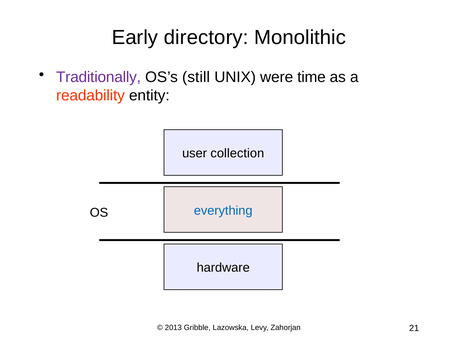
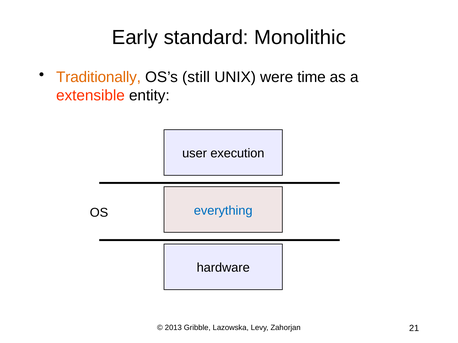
directory: directory -> standard
Traditionally colour: purple -> orange
readability: readability -> extensible
collection: collection -> execution
